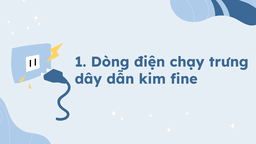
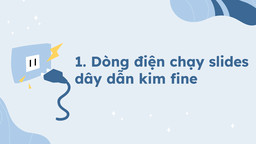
trưng: trưng -> slides
